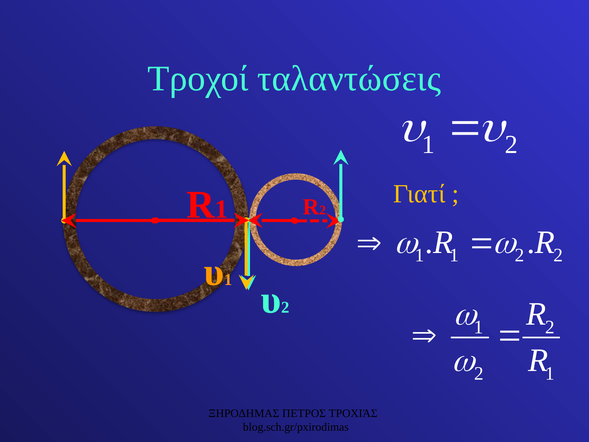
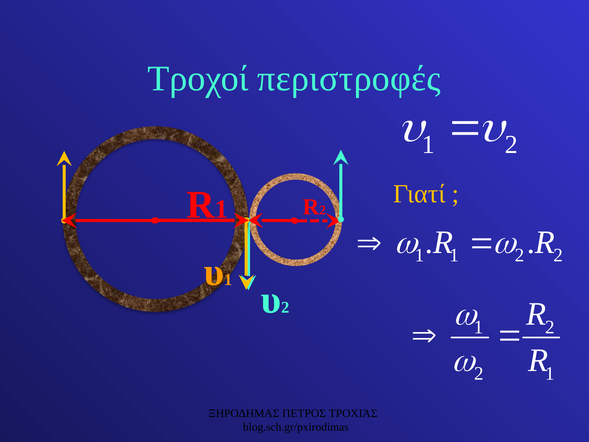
ταλαντώσεις: ταλαντώσεις -> περιστροφές
